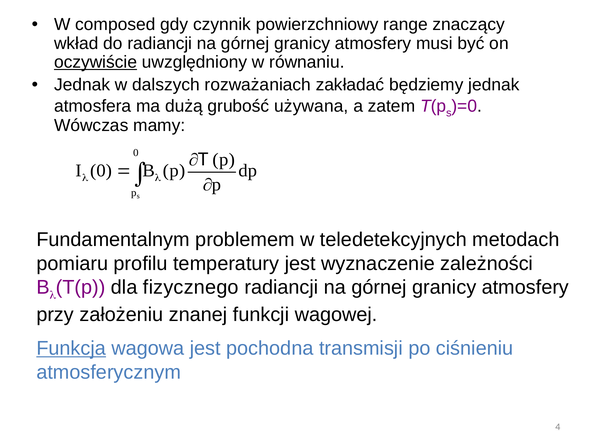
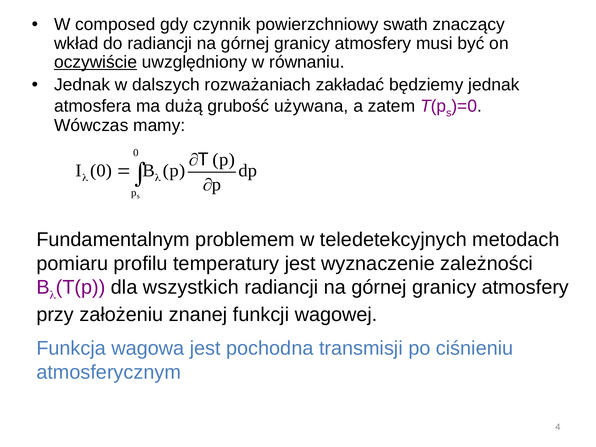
range: range -> swath
fizycznego: fizycznego -> wszystkich
Funkcja underline: present -> none
